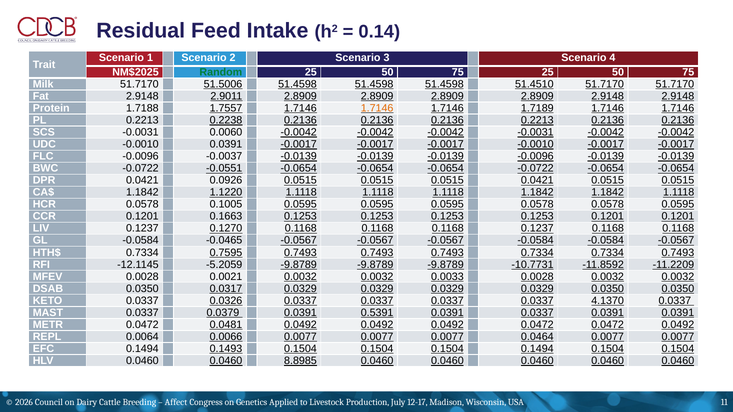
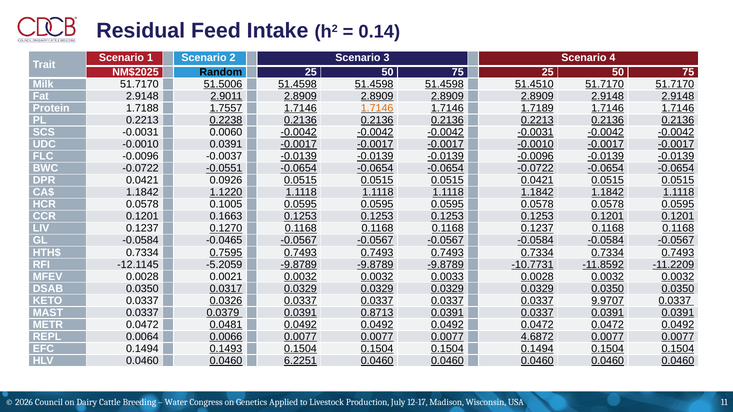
Random colour: green -> black
4.1370: 4.1370 -> 9.9707
0.5391: 0.5391 -> 0.8713
0.0464: 0.0464 -> 4.6872
8.8985: 8.8985 -> 6.2251
Affect: Affect -> Water
